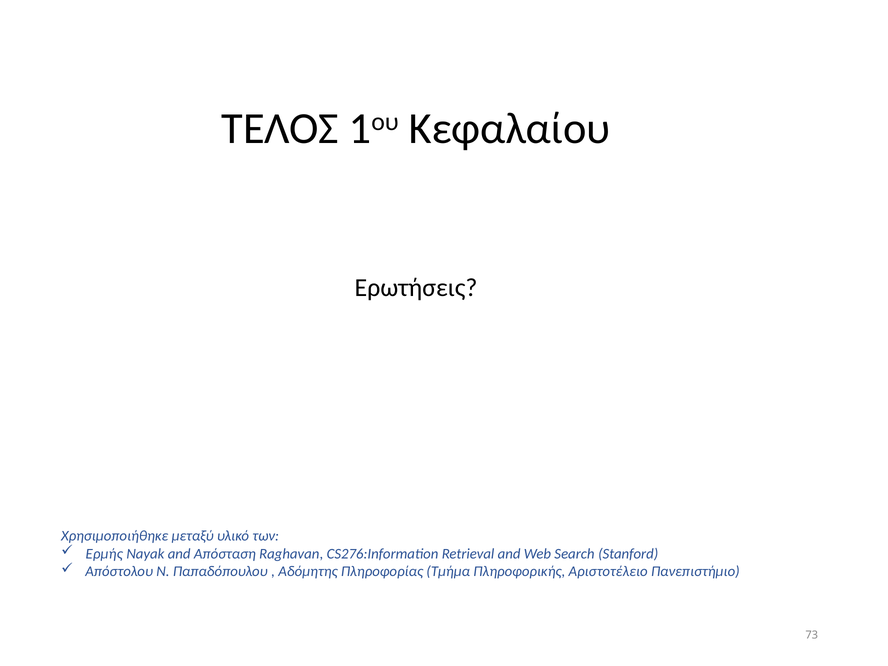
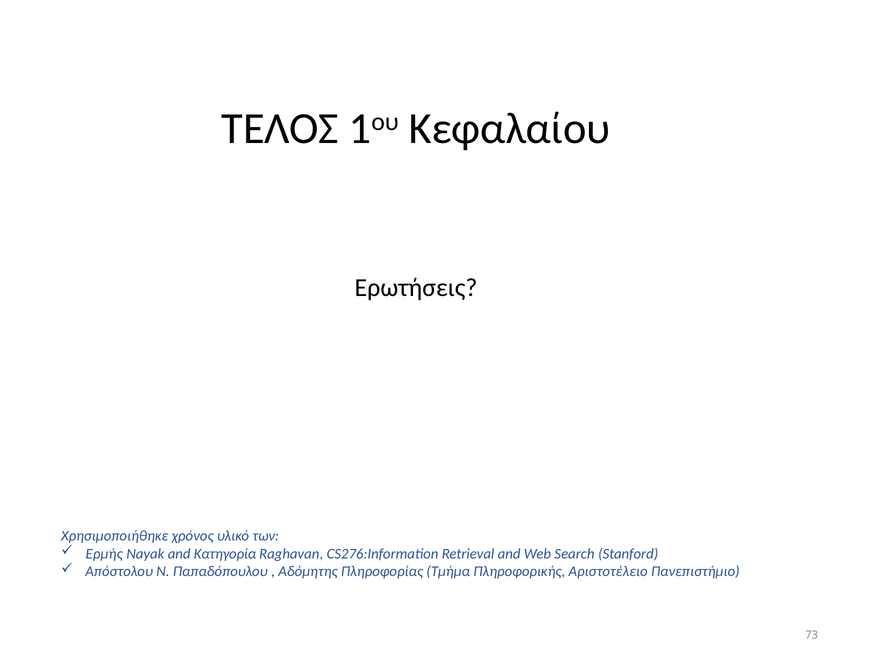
μεταξύ: μεταξύ -> χρόνος
Απόσταση: Απόσταση -> Κατηγορία
